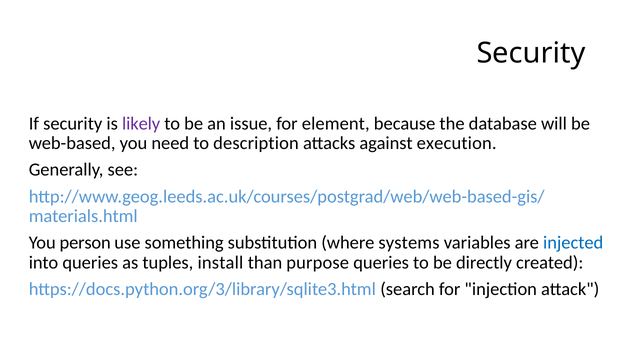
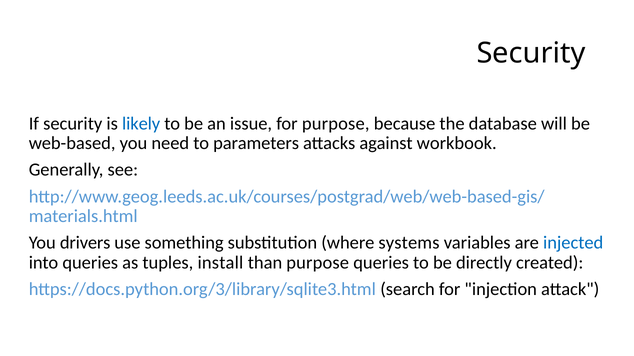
likely colour: purple -> blue
for element: element -> purpose
description: description -> parameters
execution: execution -> workbook
person: person -> drivers
